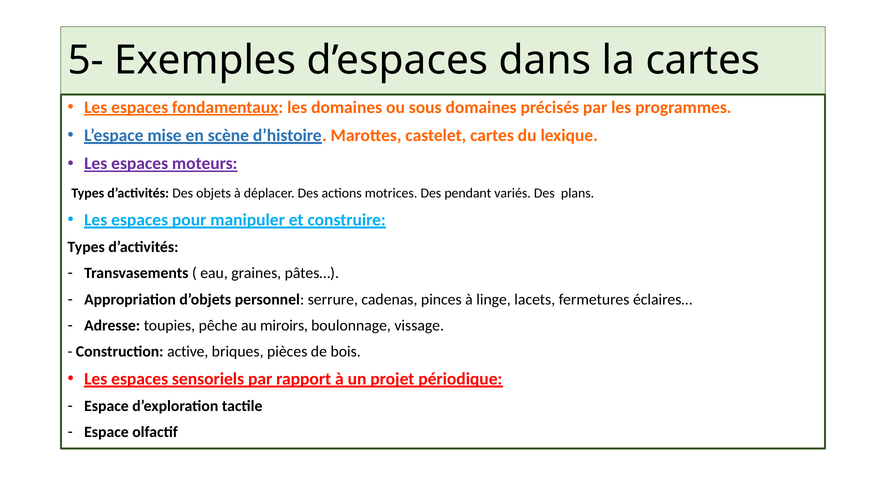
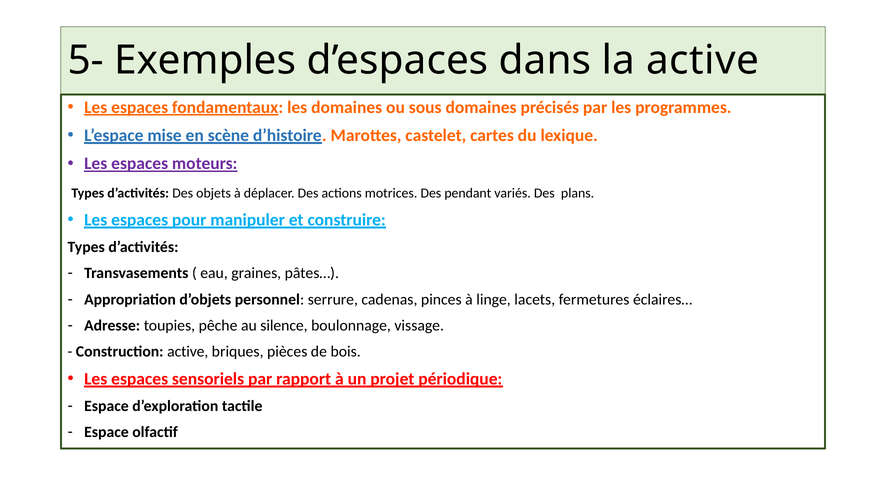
la cartes: cartes -> active
miroirs: miroirs -> silence
